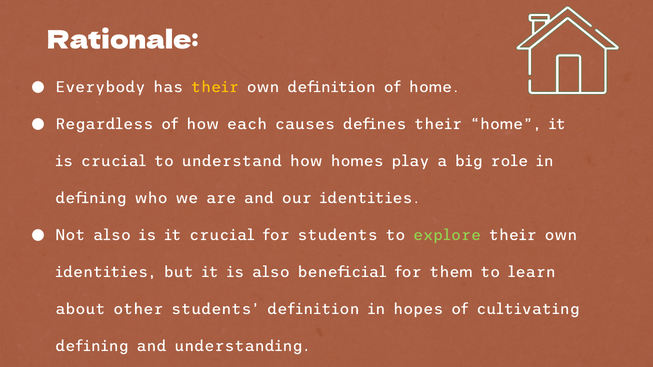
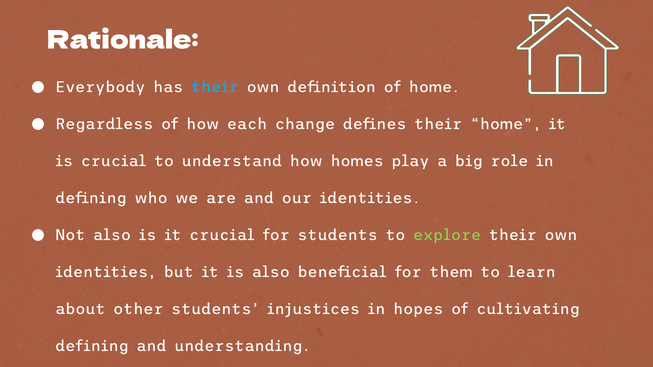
their at (215, 87) colour: yellow -> light blue
causes: causes -> change
students definition: definition -> injustices
